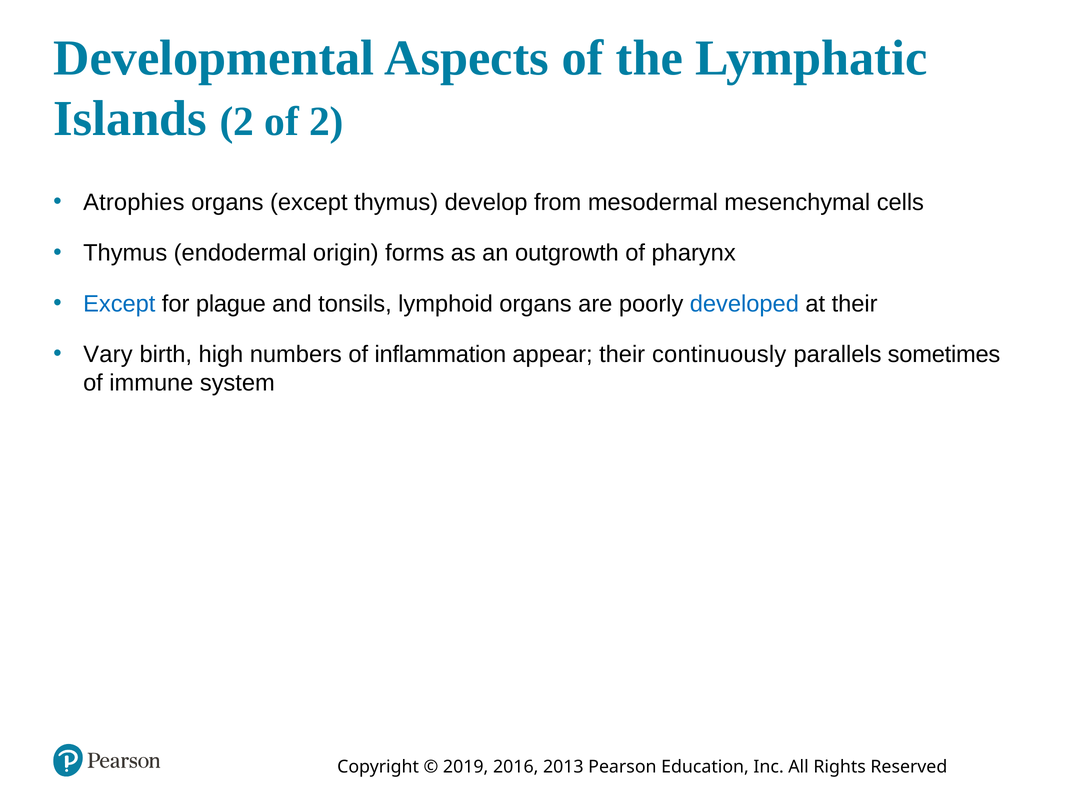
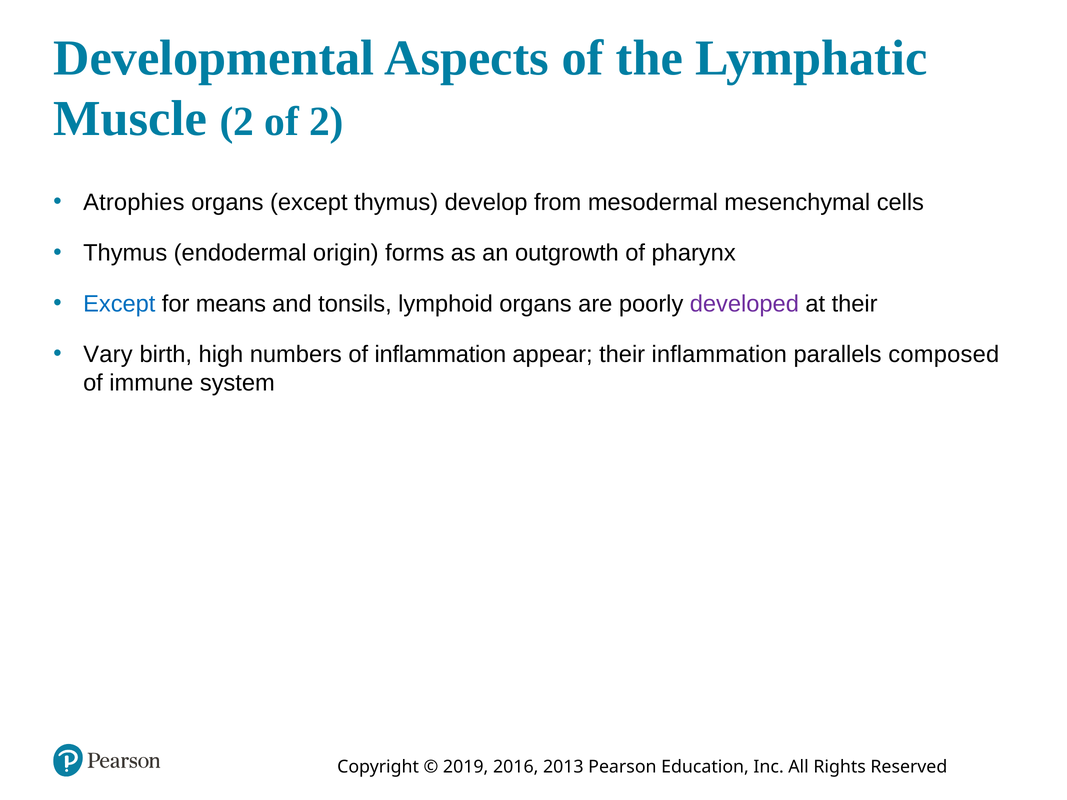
Islands: Islands -> Muscle
plague: plague -> means
developed colour: blue -> purple
their continuously: continuously -> inflammation
sometimes: sometimes -> composed
